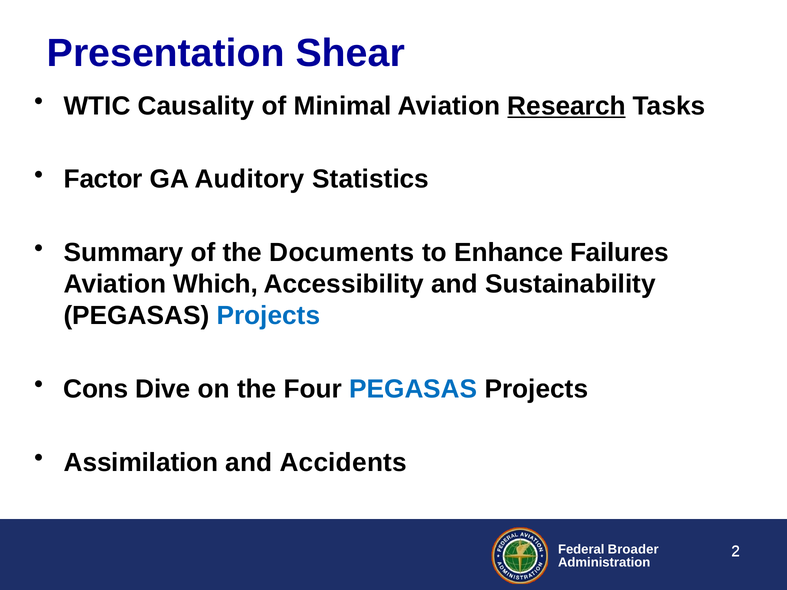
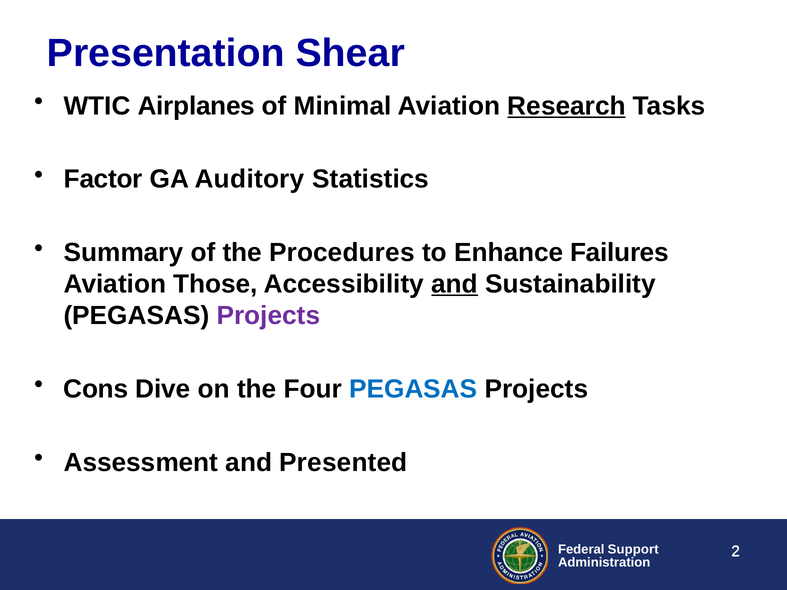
Causality: Causality -> Airplanes
Documents: Documents -> Procedures
Which: Which -> Those
and at (455, 284) underline: none -> present
Projects at (268, 316) colour: blue -> purple
Assimilation: Assimilation -> Assessment
Accidents: Accidents -> Presented
Broader: Broader -> Support
